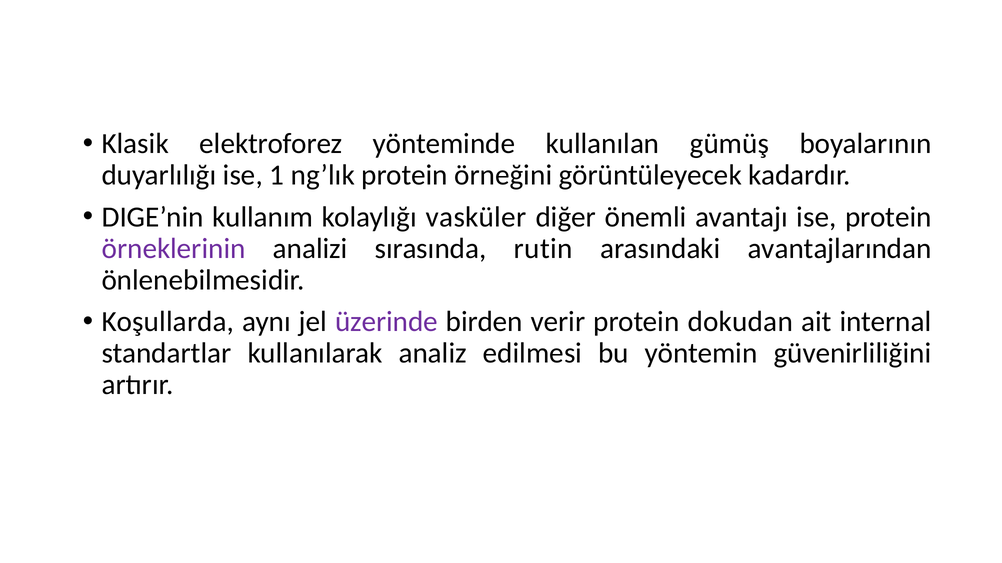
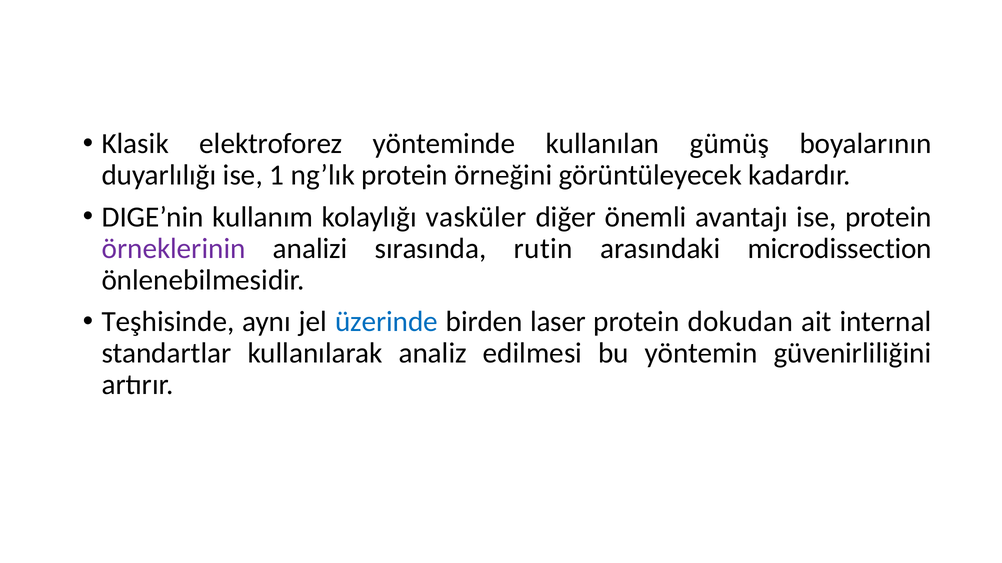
avantajlarından: avantajlarından -> microdissection
Koşullarda: Koşullarda -> Teşhisinde
üzerinde colour: purple -> blue
verir: verir -> laser
